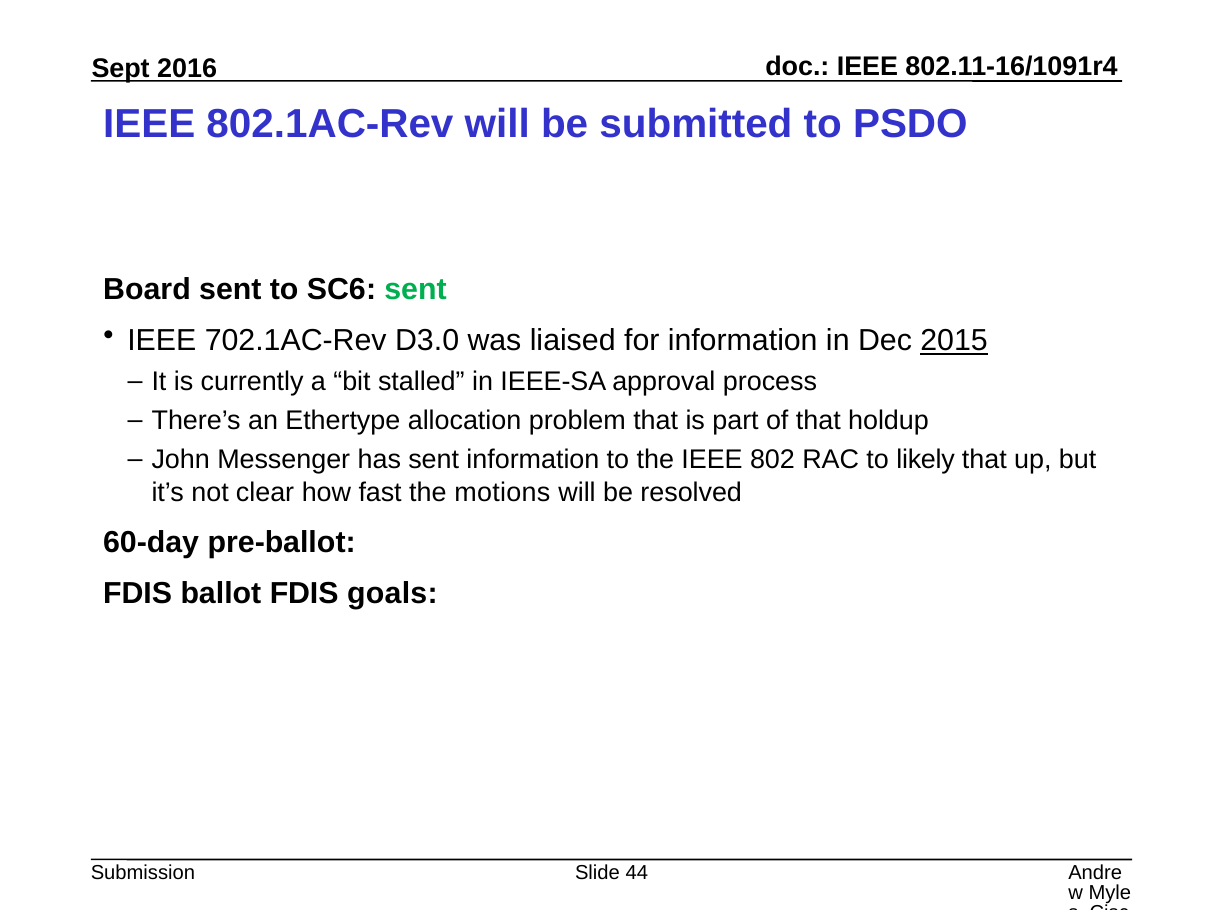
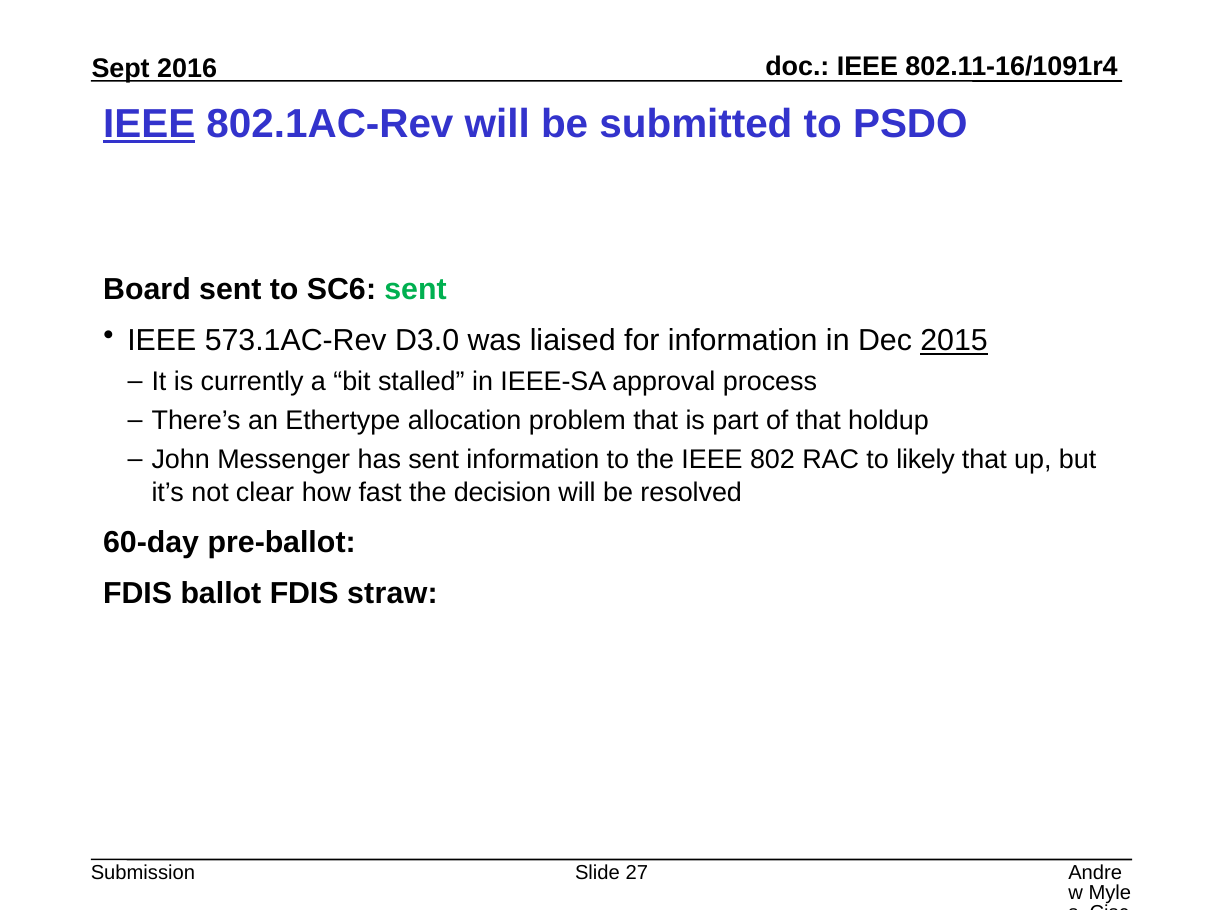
IEEE at (149, 124) underline: none -> present
702.1AC-Rev: 702.1AC-Rev -> 573.1AC-Rev
motions: motions -> decision
goals: goals -> straw
44: 44 -> 27
